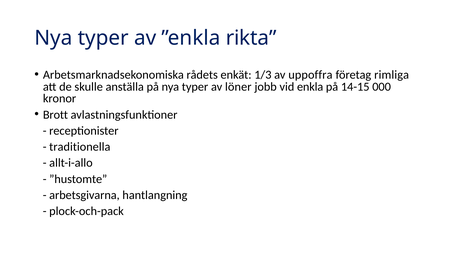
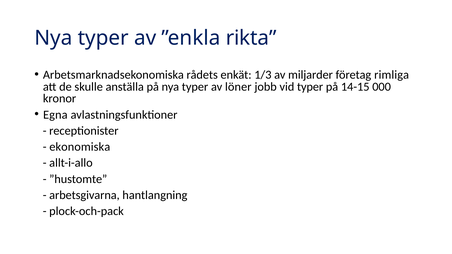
uppoffra: uppoffra -> miljarder
vid enkla: enkla -> typer
Brott: Brott -> Egna
traditionella: traditionella -> ekonomiska
